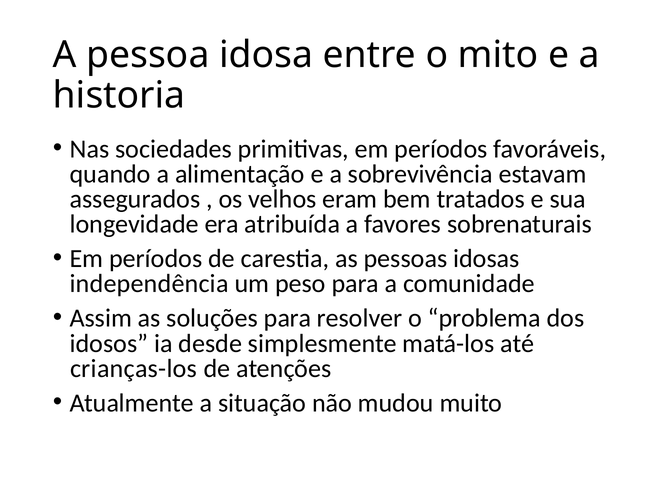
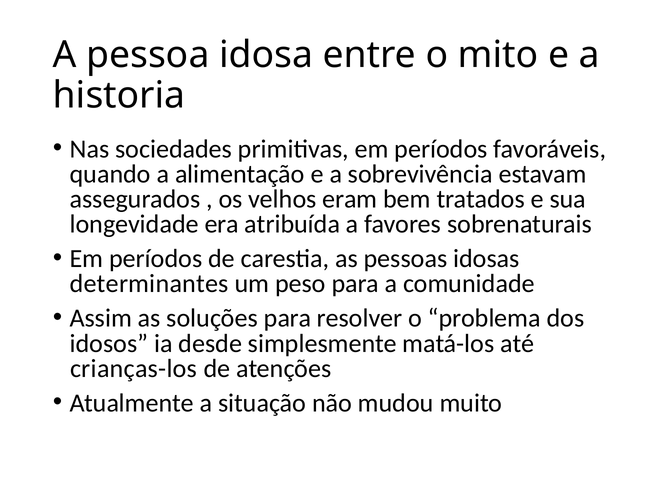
independência: independência -> determinantes
